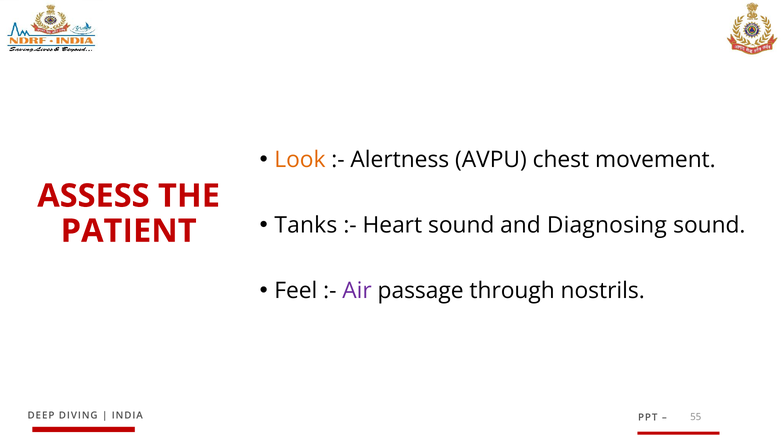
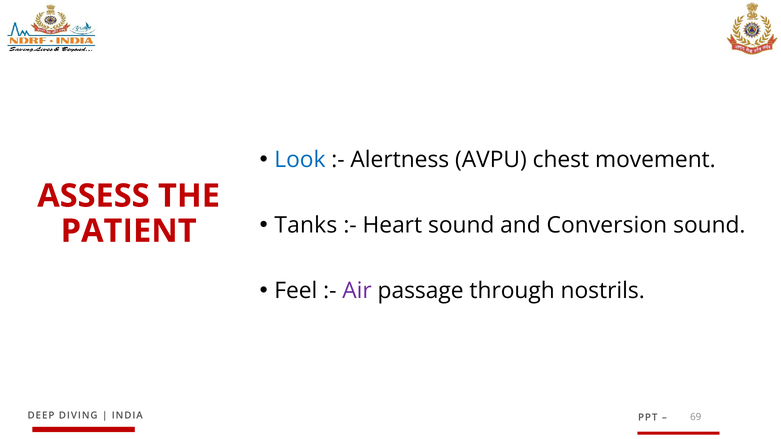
Look colour: orange -> blue
Diagnosing: Diagnosing -> Conversion
55: 55 -> 69
